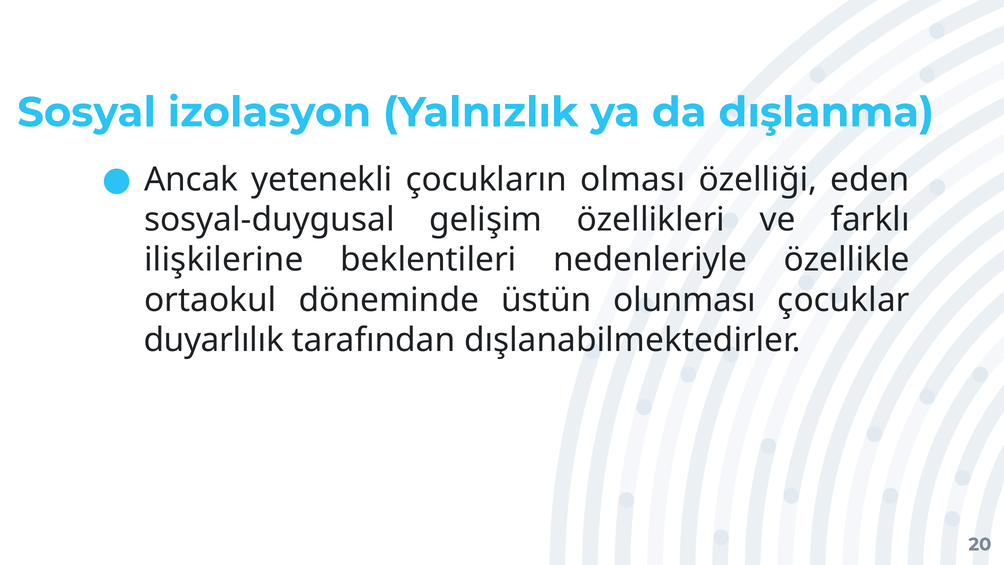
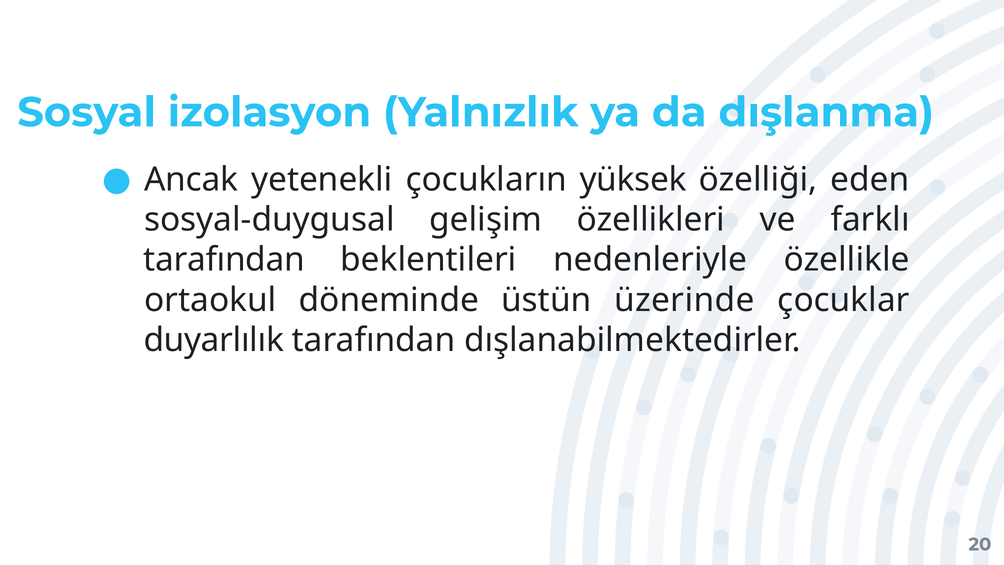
olması: olması -> yüksek
ilişkilerine at (224, 260): ilişkilerine -> tarafından
olunması: olunması -> üzerinde
